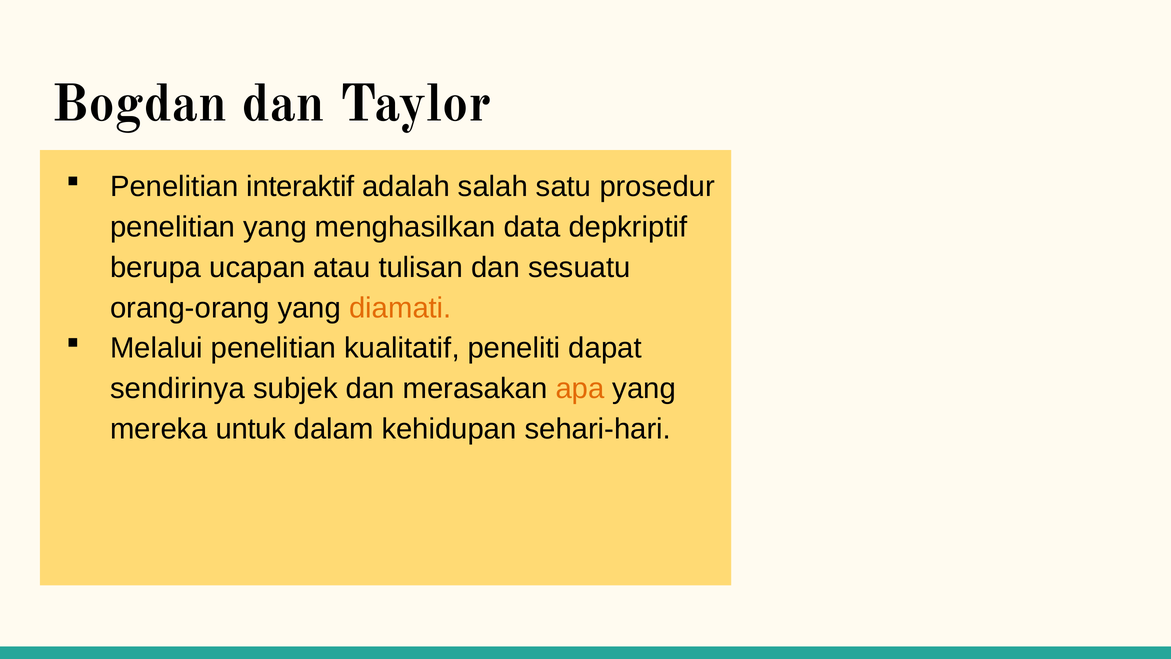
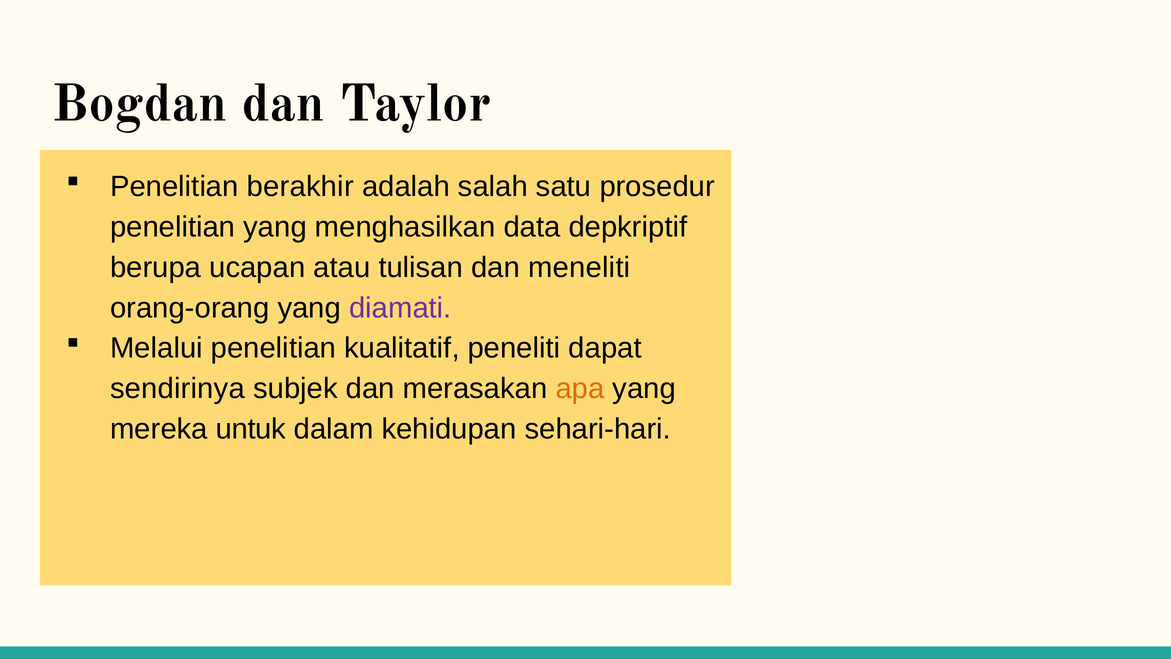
interaktif: interaktif -> berakhir
sesuatu: sesuatu -> meneliti
diamati colour: orange -> purple
